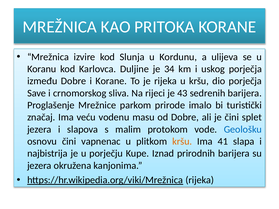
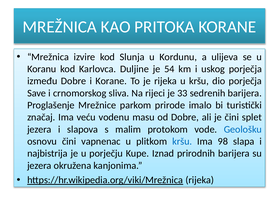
34: 34 -> 54
43: 43 -> 33
kršu at (182, 142) colour: orange -> blue
41: 41 -> 98
